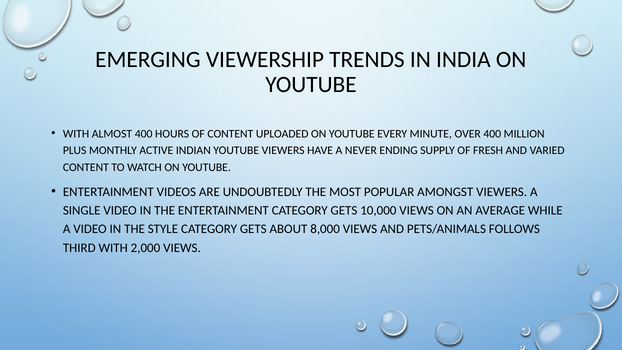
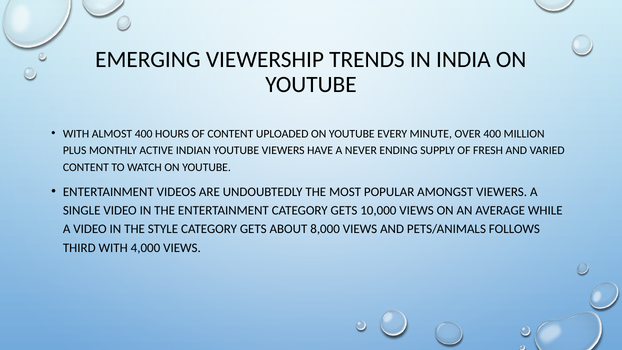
2,000: 2,000 -> 4,000
